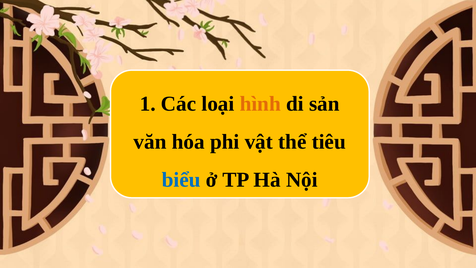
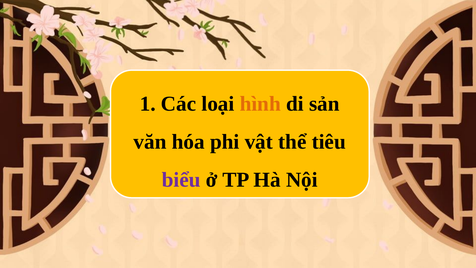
biểu colour: blue -> purple
